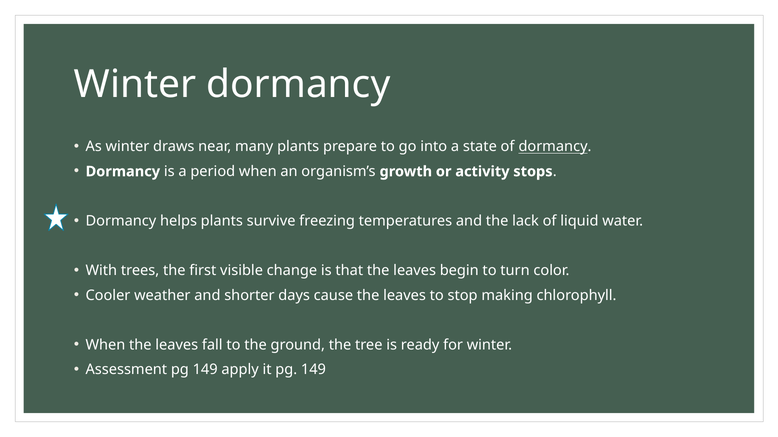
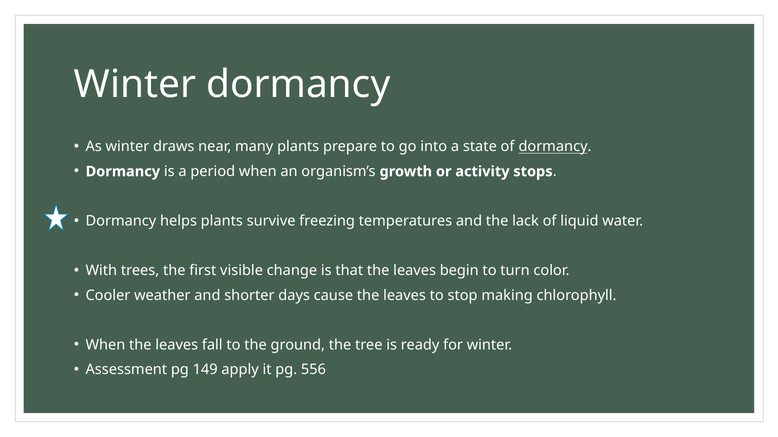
it pg 149: 149 -> 556
